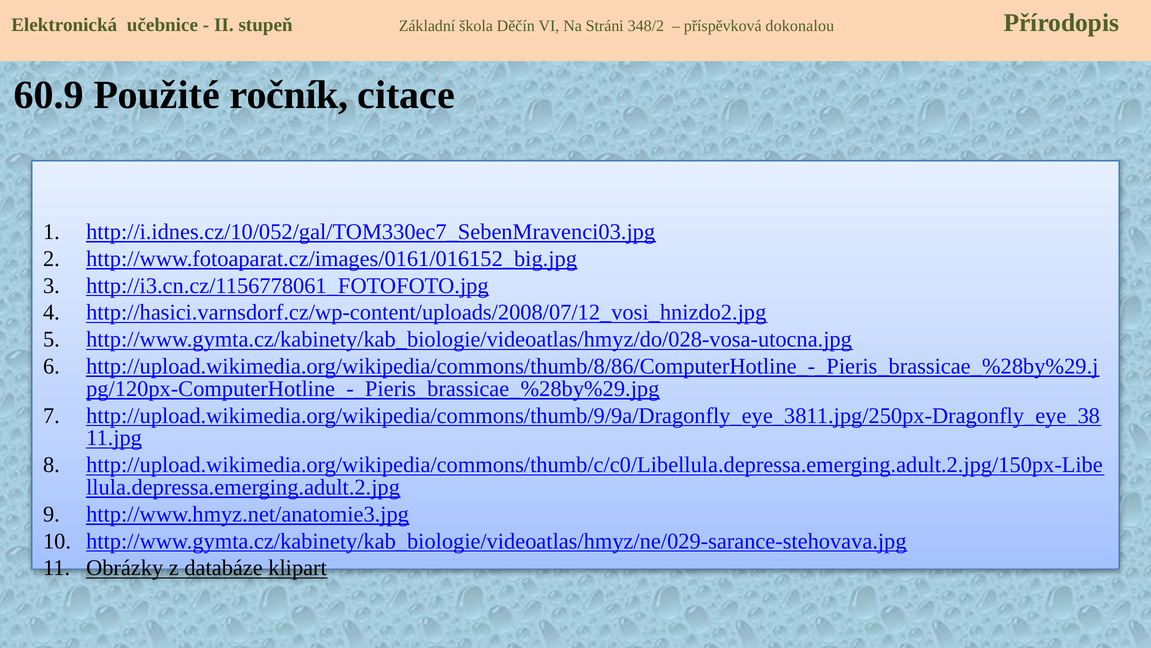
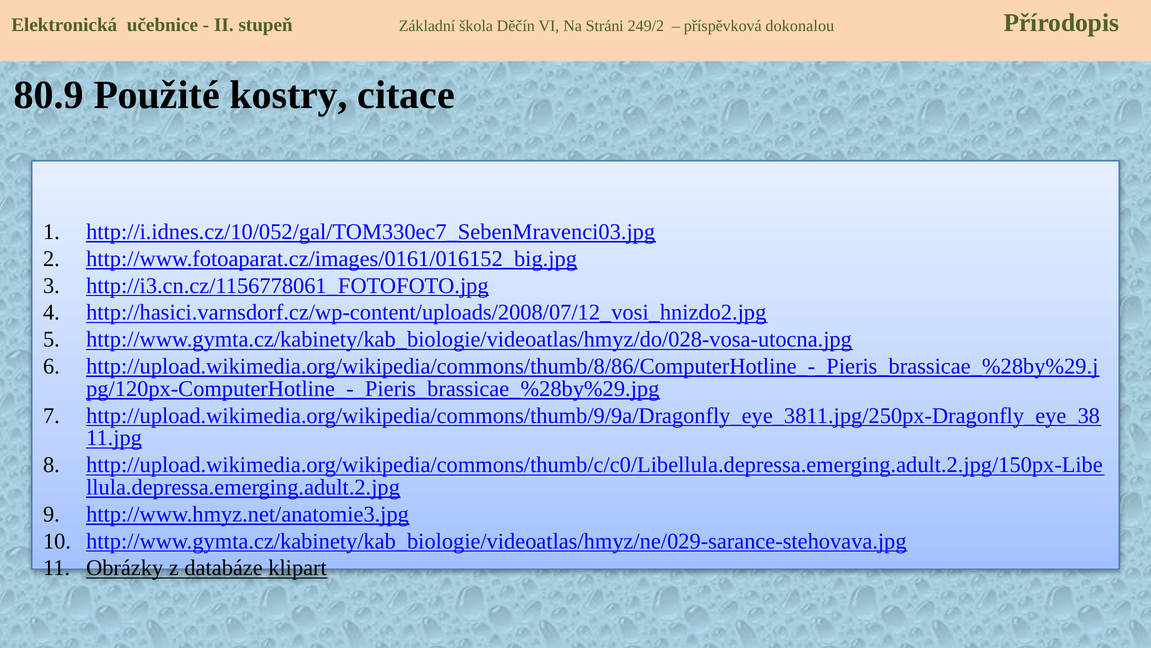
348/2: 348/2 -> 249/2
60.9: 60.9 -> 80.9
ročník: ročník -> kostry
